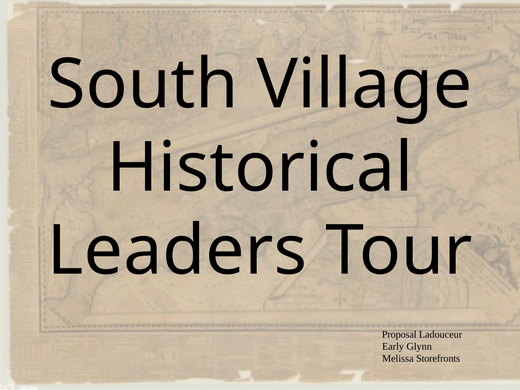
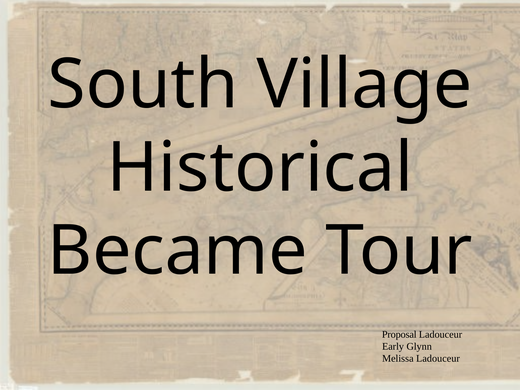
Leaders: Leaders -> Became
Melissa Storefronts: Storefronts -> Ladouceur
